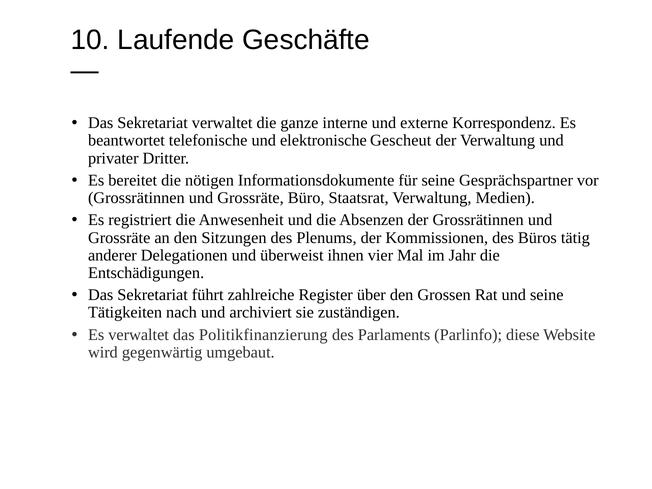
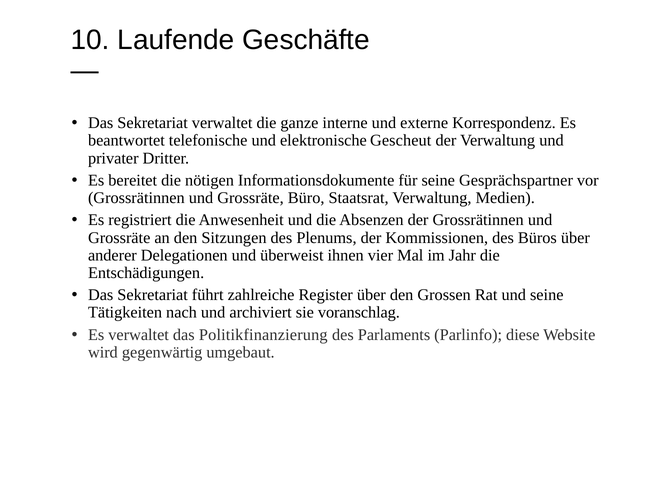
Büros tätig: tätig -> über
zuständigen: zuständigen -> voranschlag
